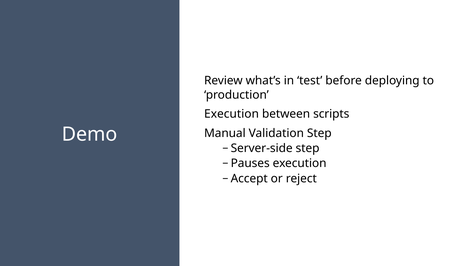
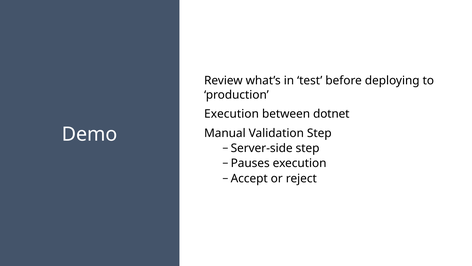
scripts: scripts -> dotnet
